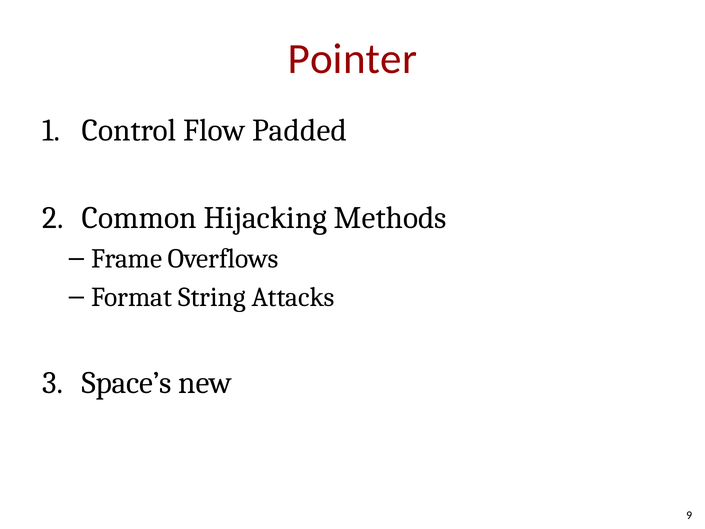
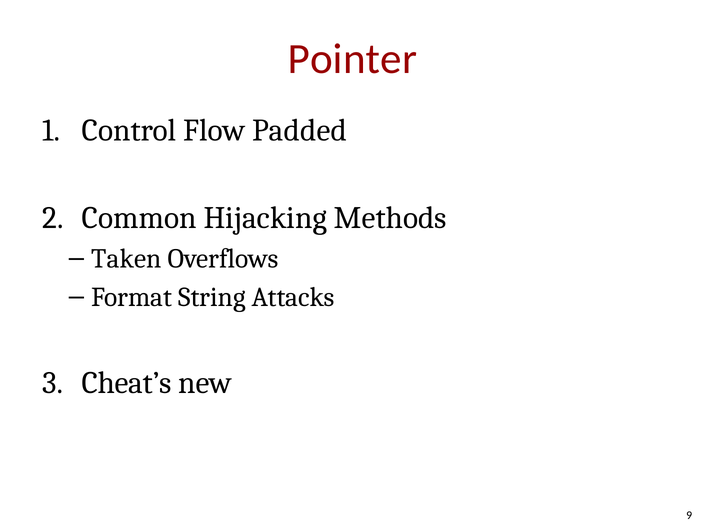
Frame: Frame -> Taken
Space’s: Space’s -> Cheat’s
